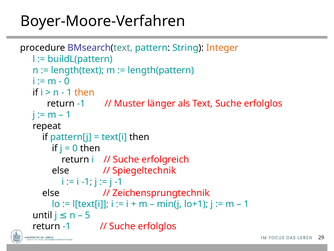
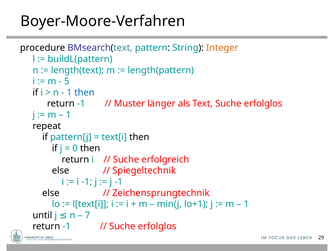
0 at (67, 81): 0 -> 5
then at (84, 92) colour: orange -> blue
5: 5 -> 7
